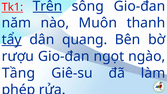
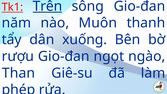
tẩy underline: present -> none
quang: quang -> xuống
Tầng: Tầng -> Than
